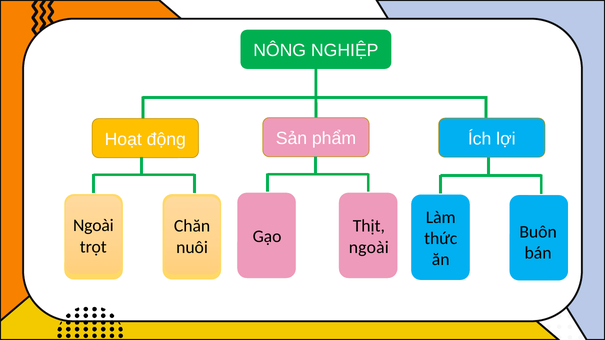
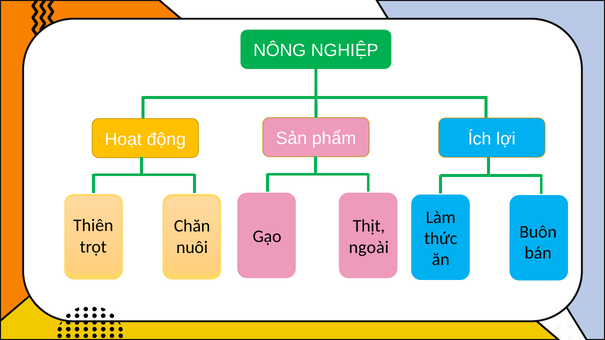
Ngoài at (93, 226): Ngoài -> Thiên
